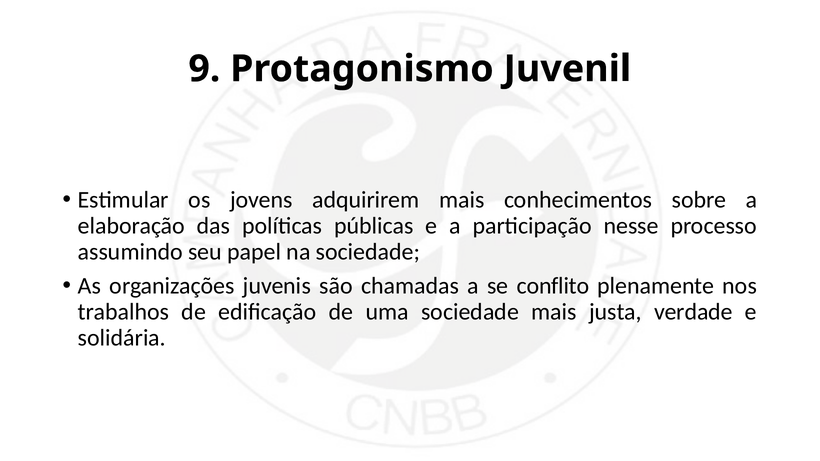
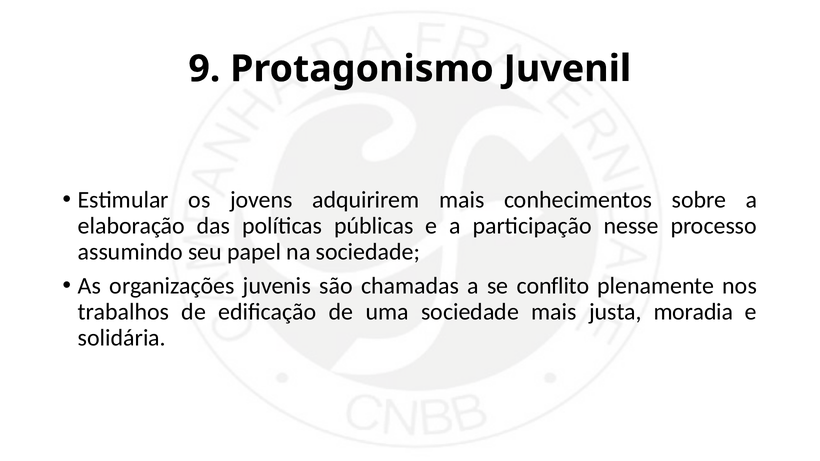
verdade: verdade -> moradia
